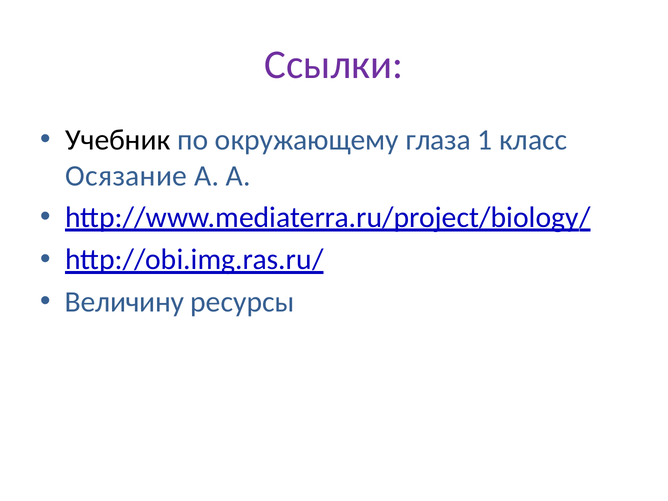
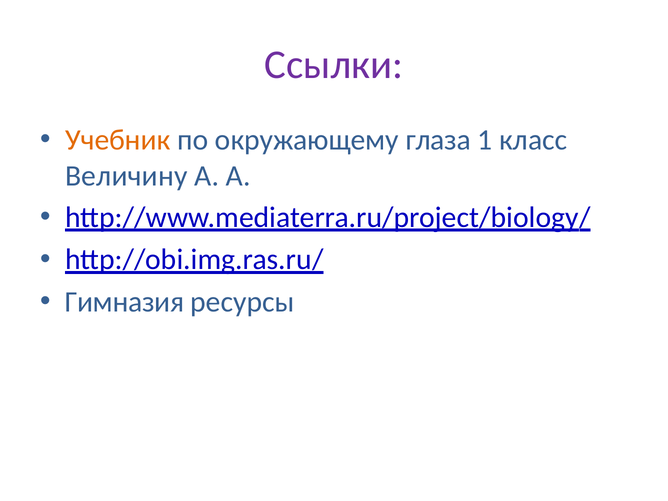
Учебник colour: black -> orange
Осязание: Осязание -> Величину
Величину: Величину -> Гимназия
